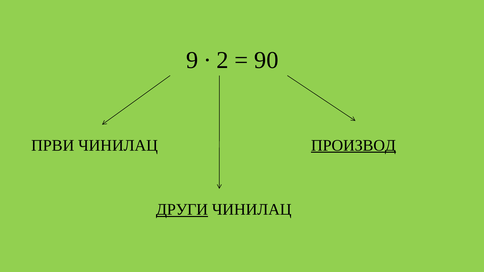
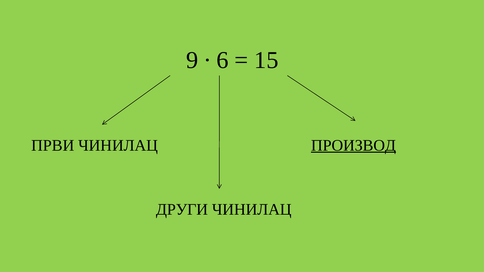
2: 2 -> 6
90: 90 -> 15
ДРУГИ underline: present -> none
